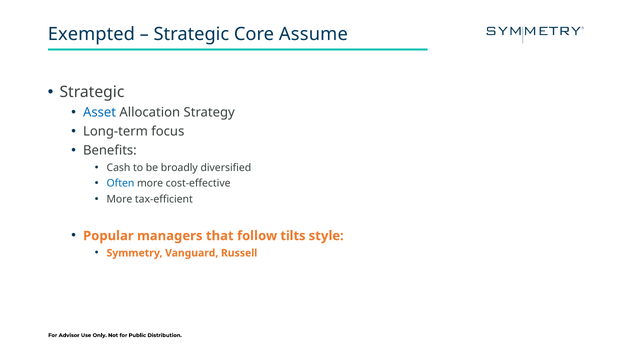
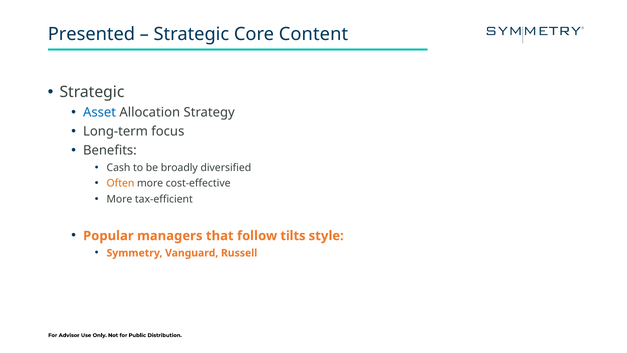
Exempted: Exempted -> Presented
Assume: Assume -> Content
Often colour: blue -> orange
